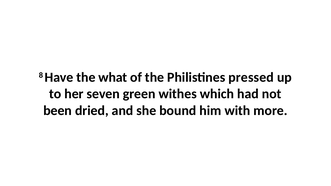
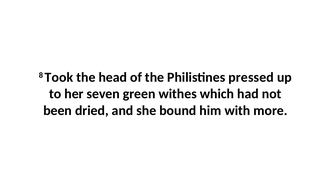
Have: Have -> Took
what: what -> head
